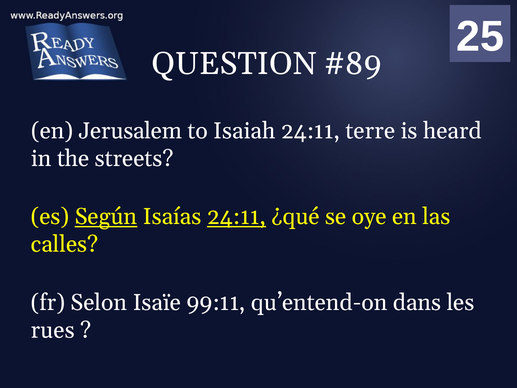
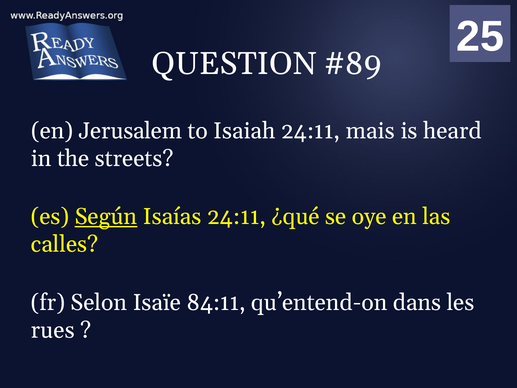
terre: terre -> mais
24:11 at (237, 217) underline: present -> none
99:11: 99:11 -> 84:11
